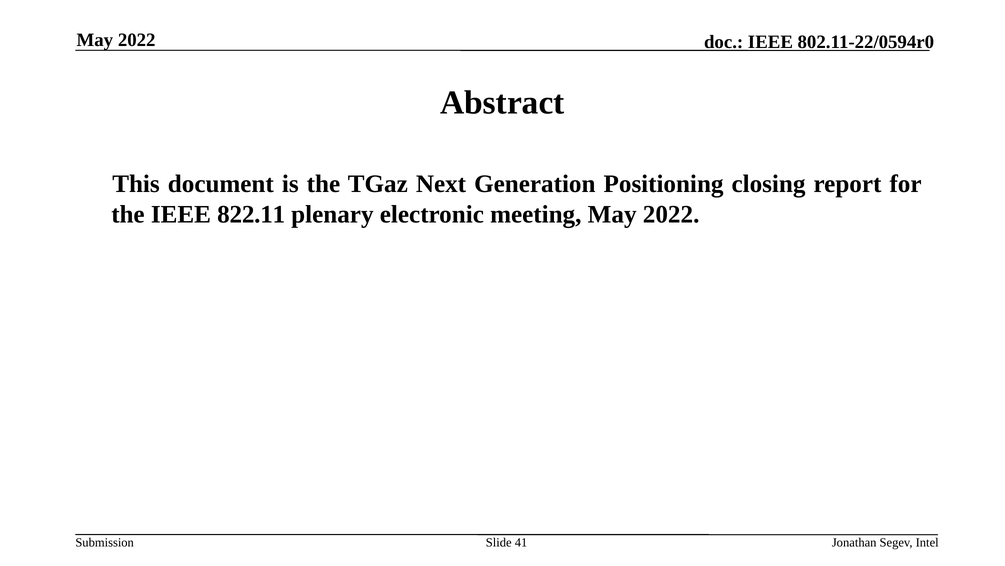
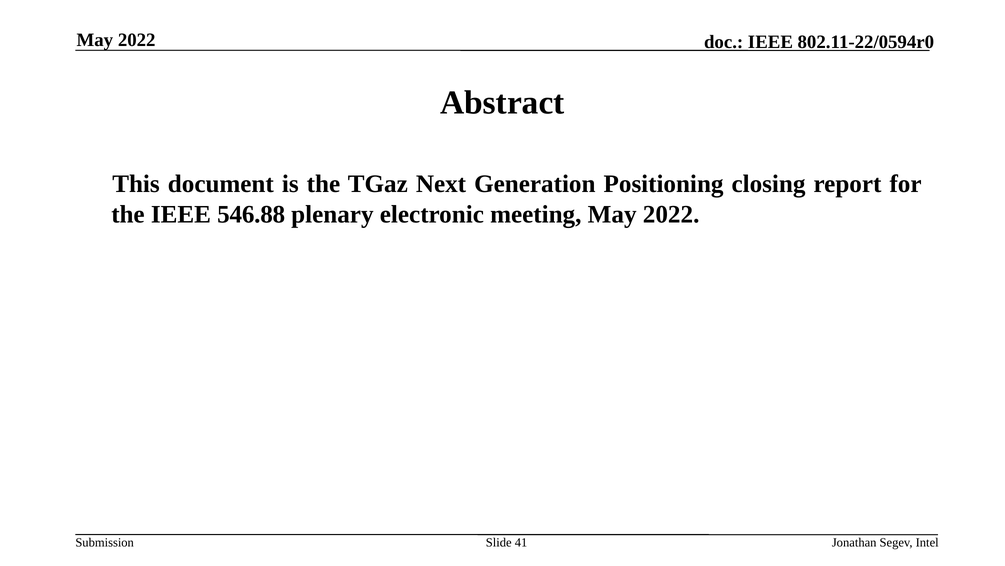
822.11: 822.11 -> 546.88
